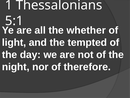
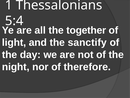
5:1: 5:1 -> 5:4
whether: whether -> together
tempted: tempted -> sanctify
